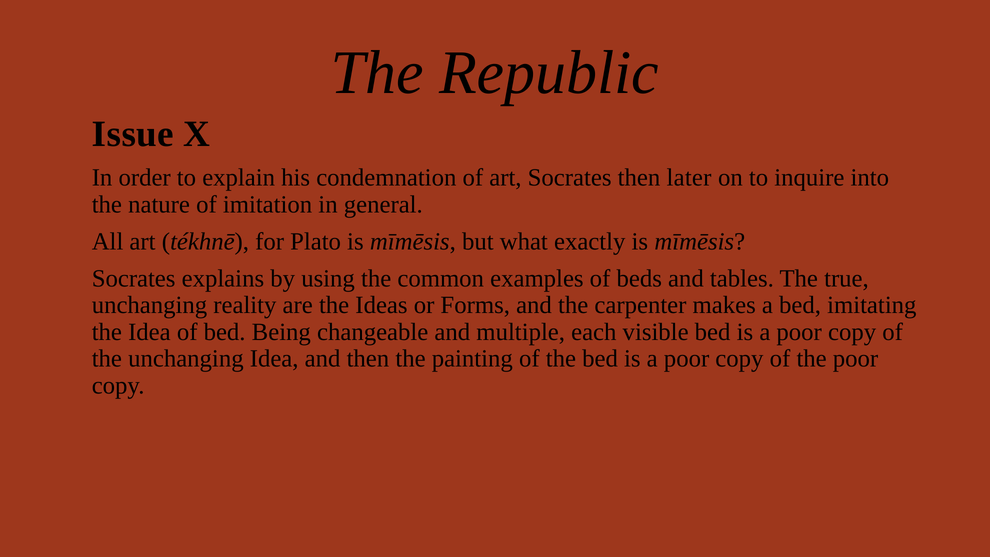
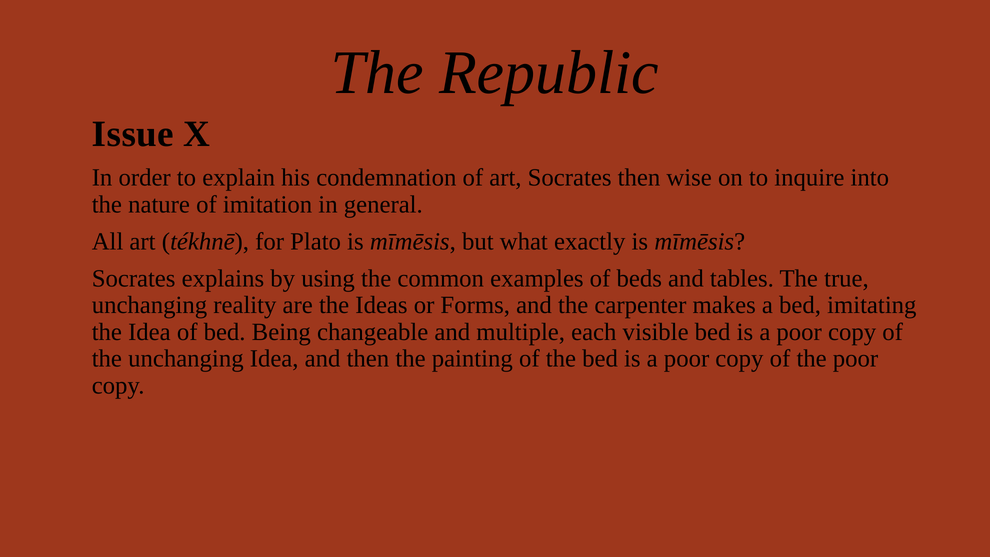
later: later -> wise
